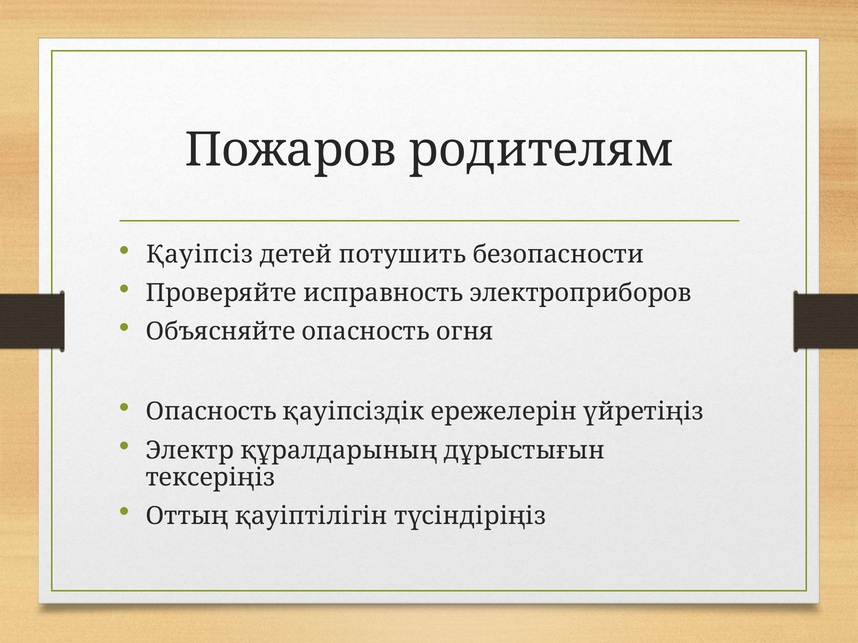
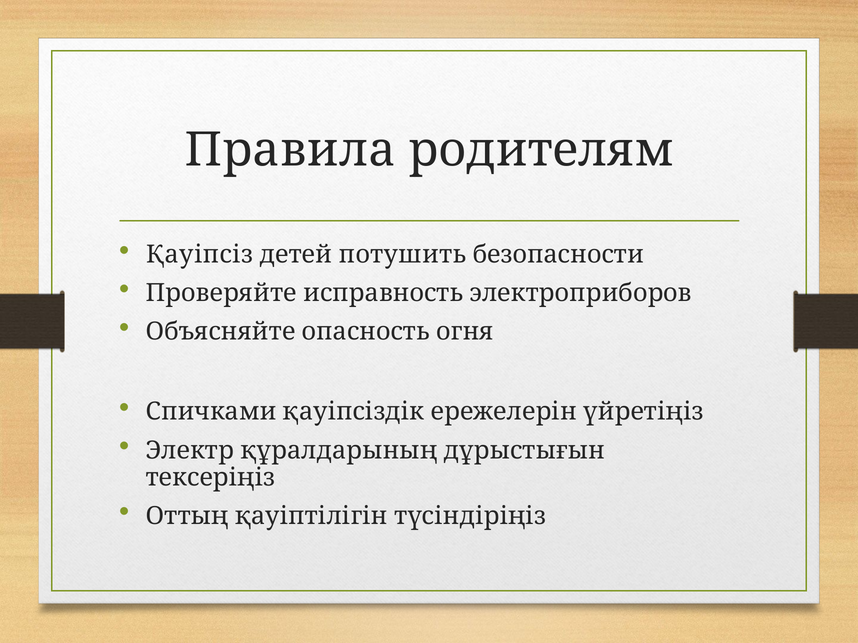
Пожаров: Пожаров -> Правила
Опасность at (211, 412): Опасность -> Спичками
